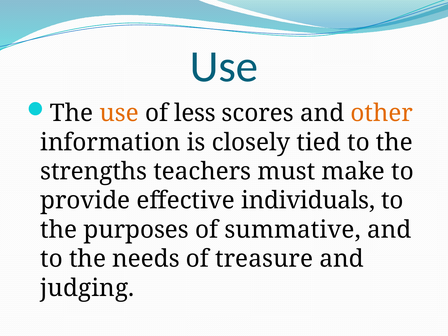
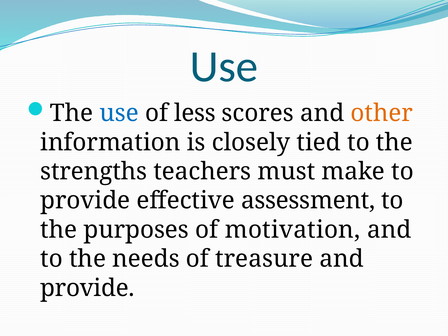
use at (119, 113) colour: orange -> blue
individuals: individuals -> assessment
summative: summative -> motivation
judging at (87, 288): judging -> provide
